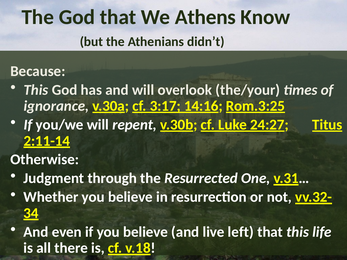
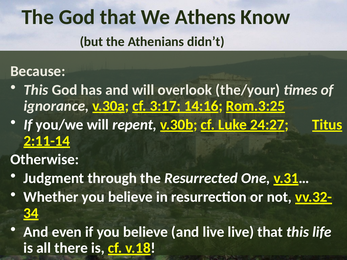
live left: left -> live
